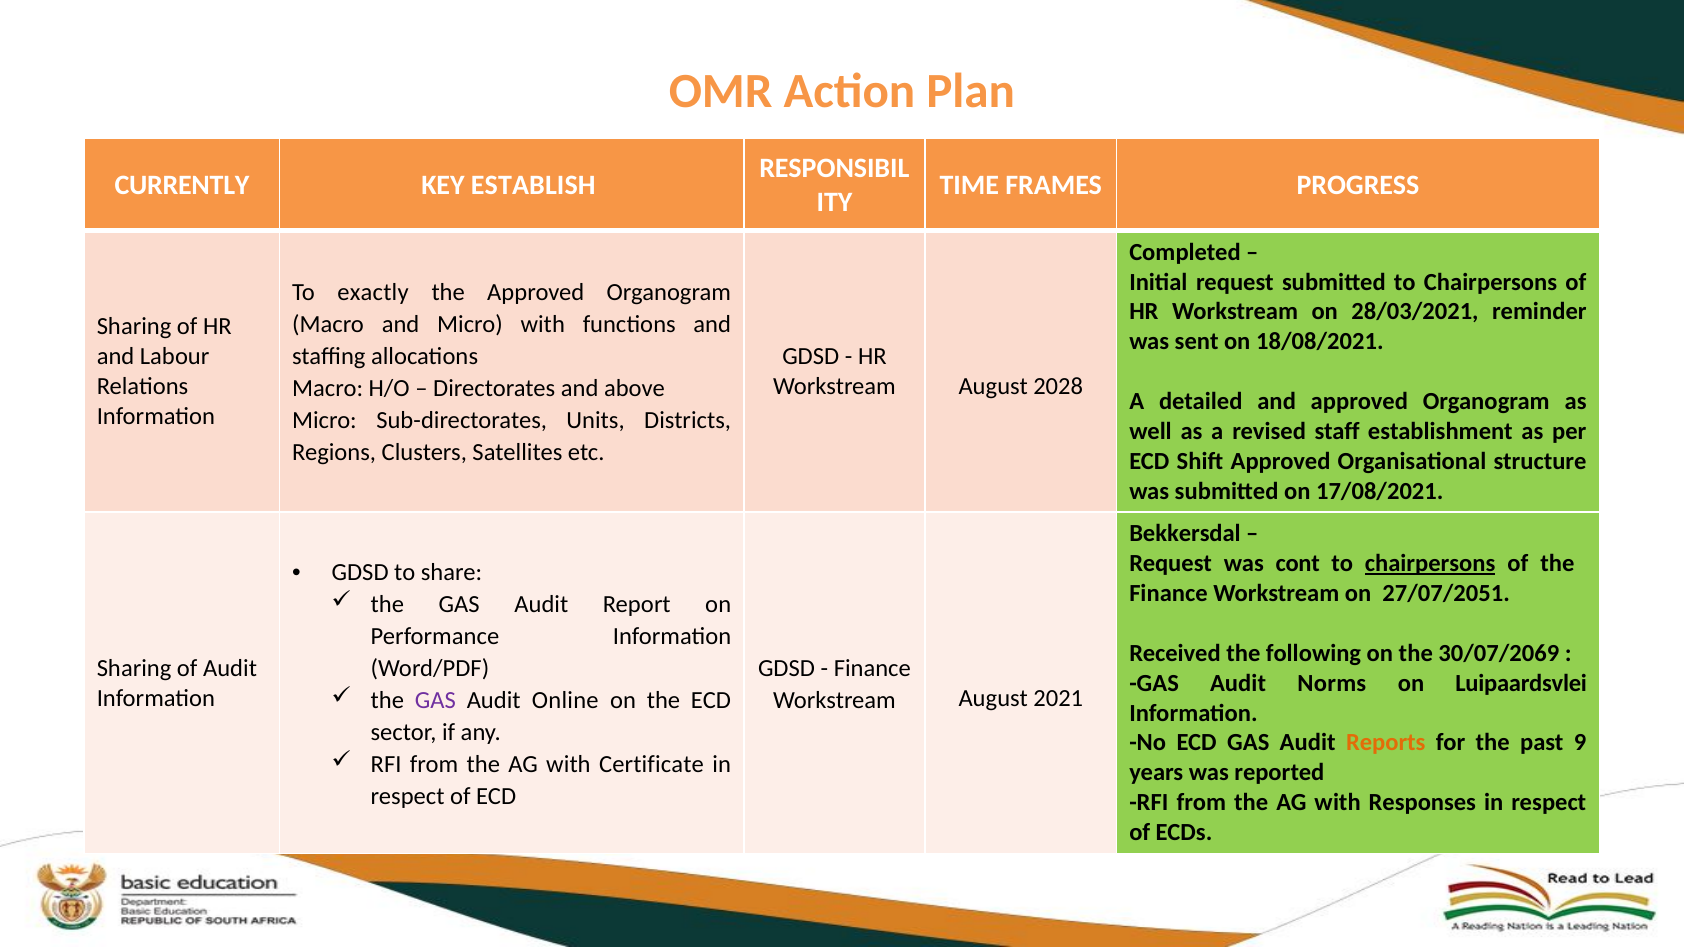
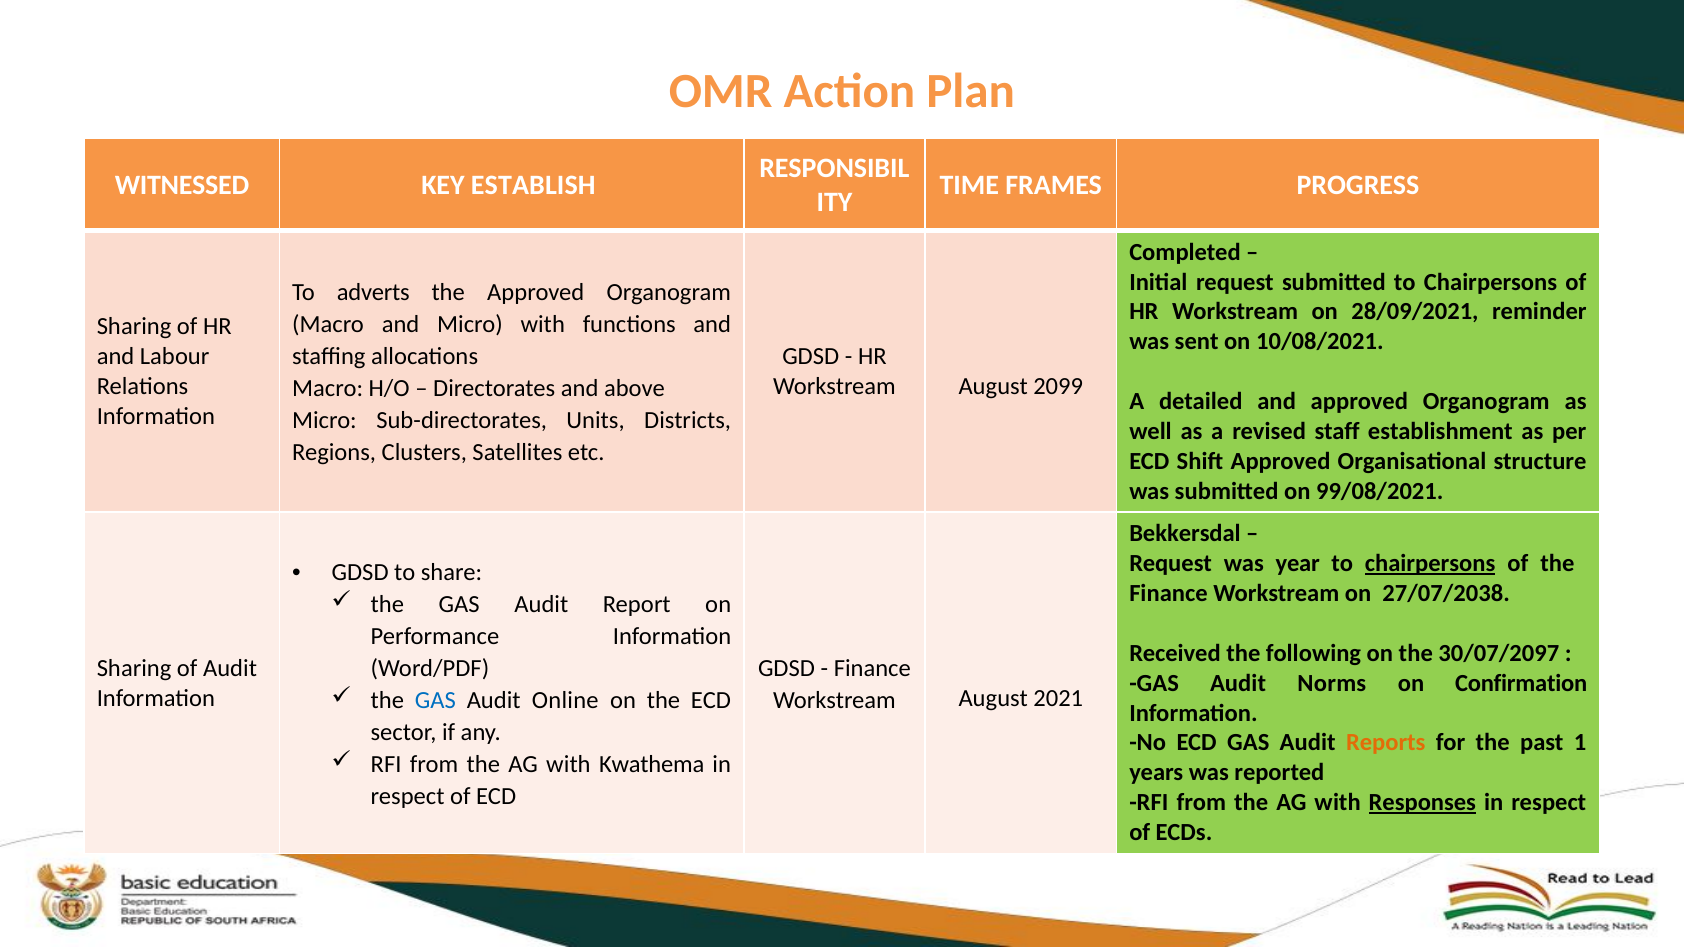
CURRENTLY: CURRENTLY -> WITNESSED
exactly: exactly -> adverts
28/03/2021: 28/03/2021 -> 28/09/2021
18/08/2021: 18/08/2021 -> 10/08/2021
2028: 2028 -> 2099
17/08/2021: 17/08/2021 -> 99/08/2021
cont: cont -> year
27/07/2051: 27/07/2051 -> 27/07/2038
30/07/2069: 30/07/2069 -> 30/07/2097
Luipaardsvlei: Luipaardsvlei -> Confirmation
GAS at (435, 700) colour: purple -> blue
9: 9 -> 1
Certificate: Certificate -> Kwathema
Responses underline: none -> present
